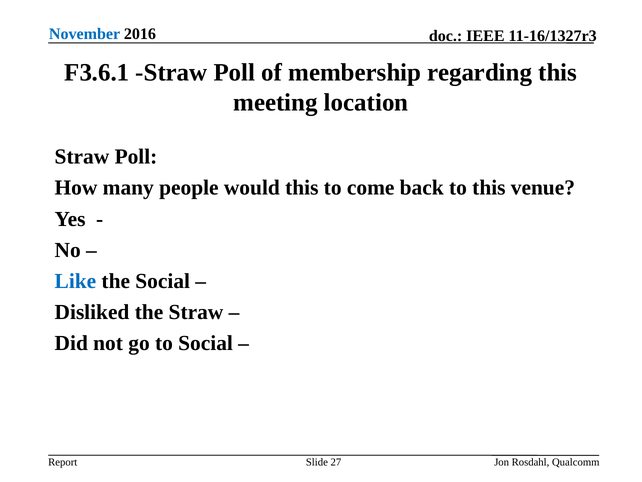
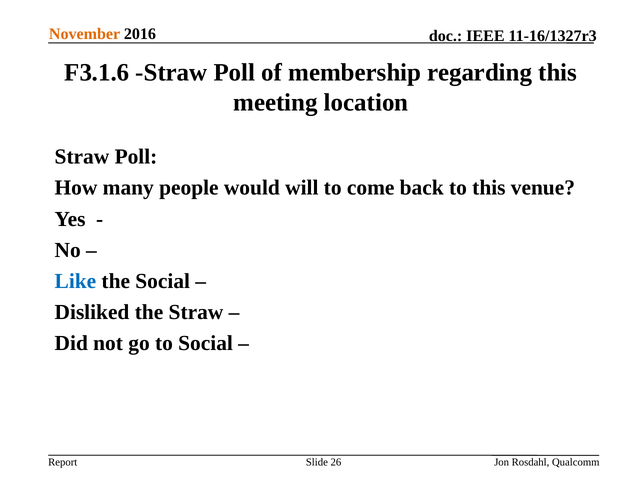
November colour: blue -> orange
F3.6.1: F3.6.1 -> F3.1.6
would this: this -> will
27: 27 -> 26
